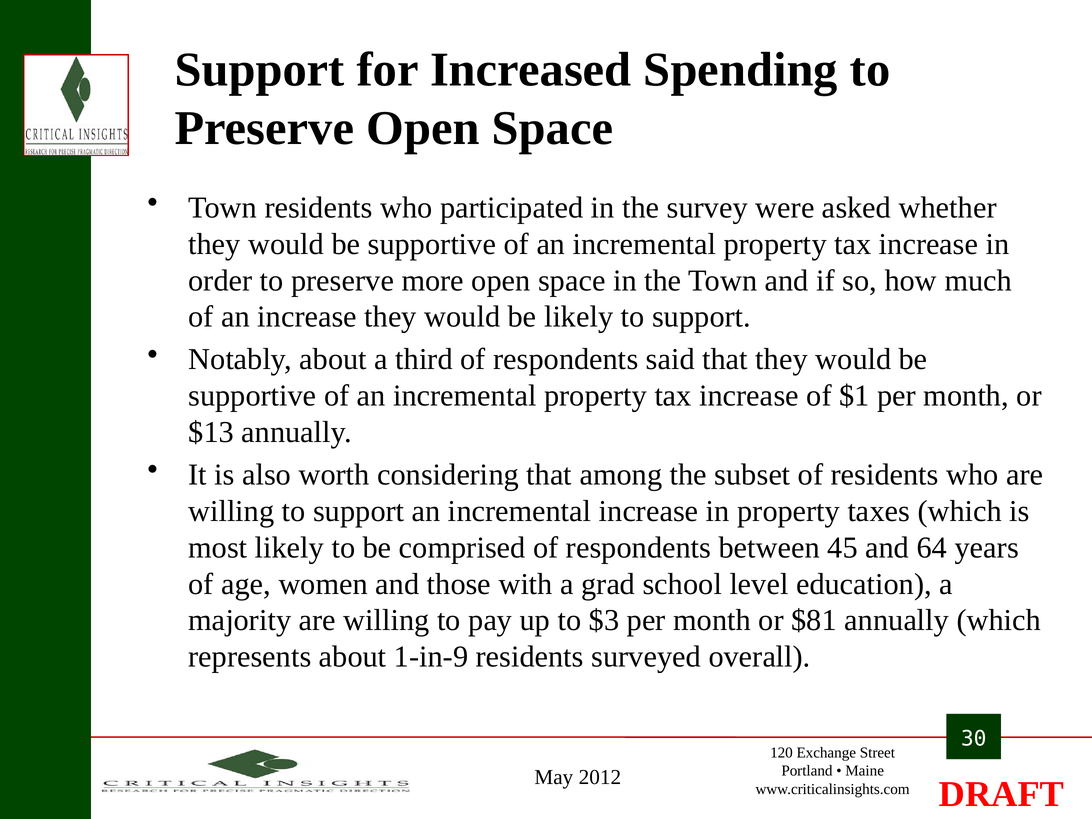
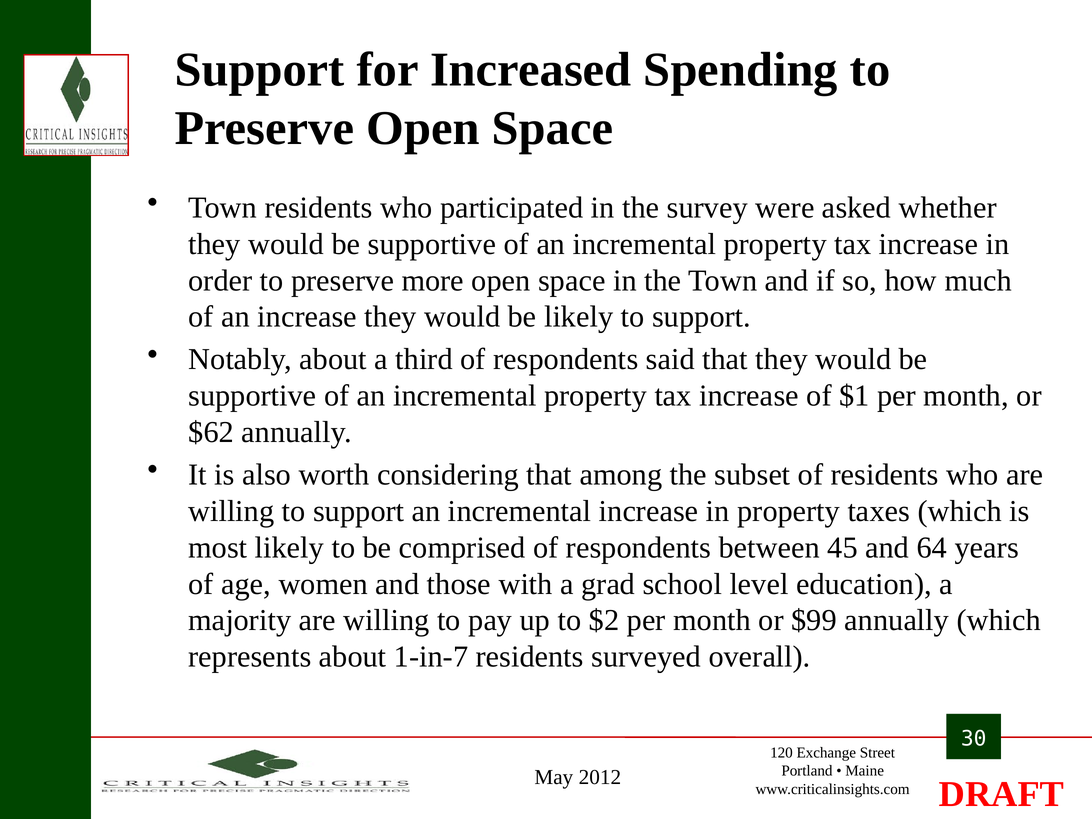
$13: $13 -> $62
$3: $3 -> $2
$81: $81 -> $99
1-in-9: 1-in-9 -> 1-in-7
